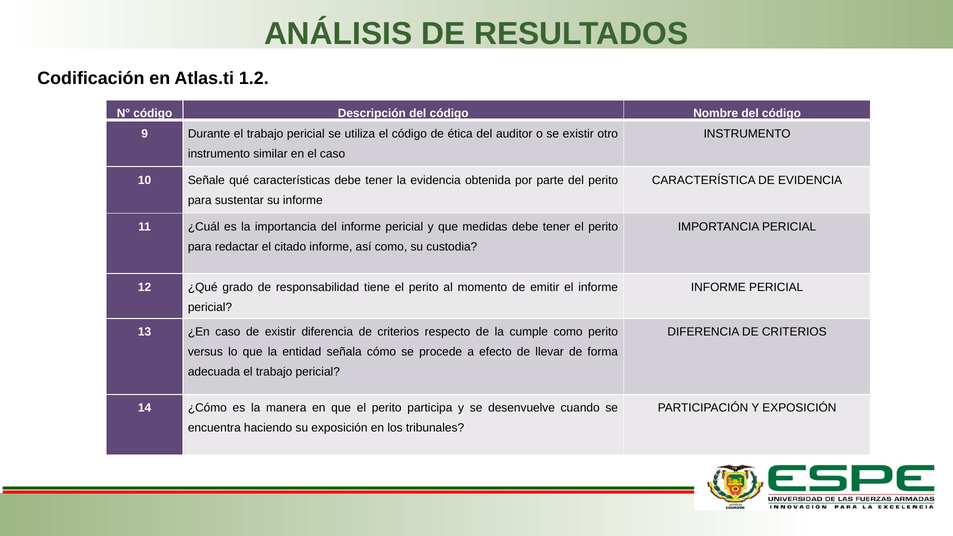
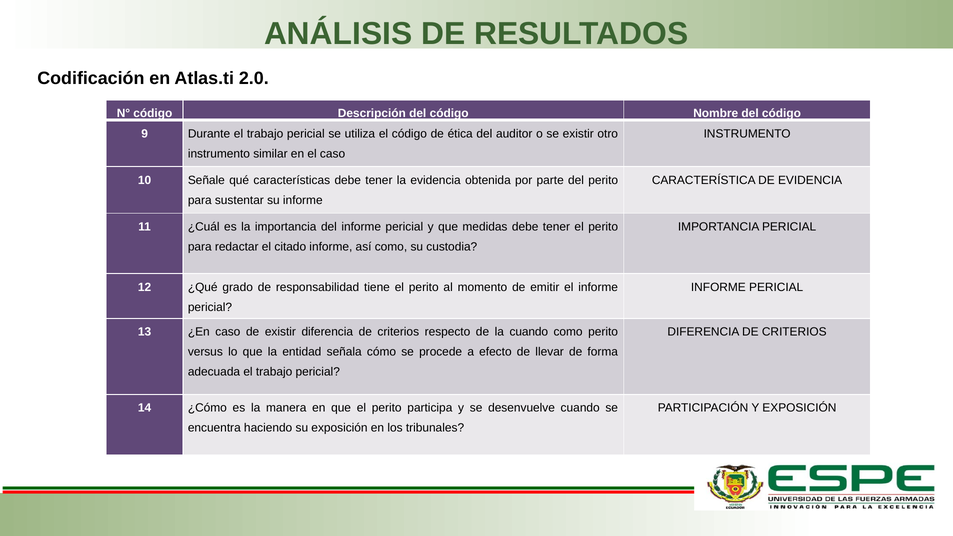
1.2: 1.2 -> 2.0
la cumple: cumple -> cuando
